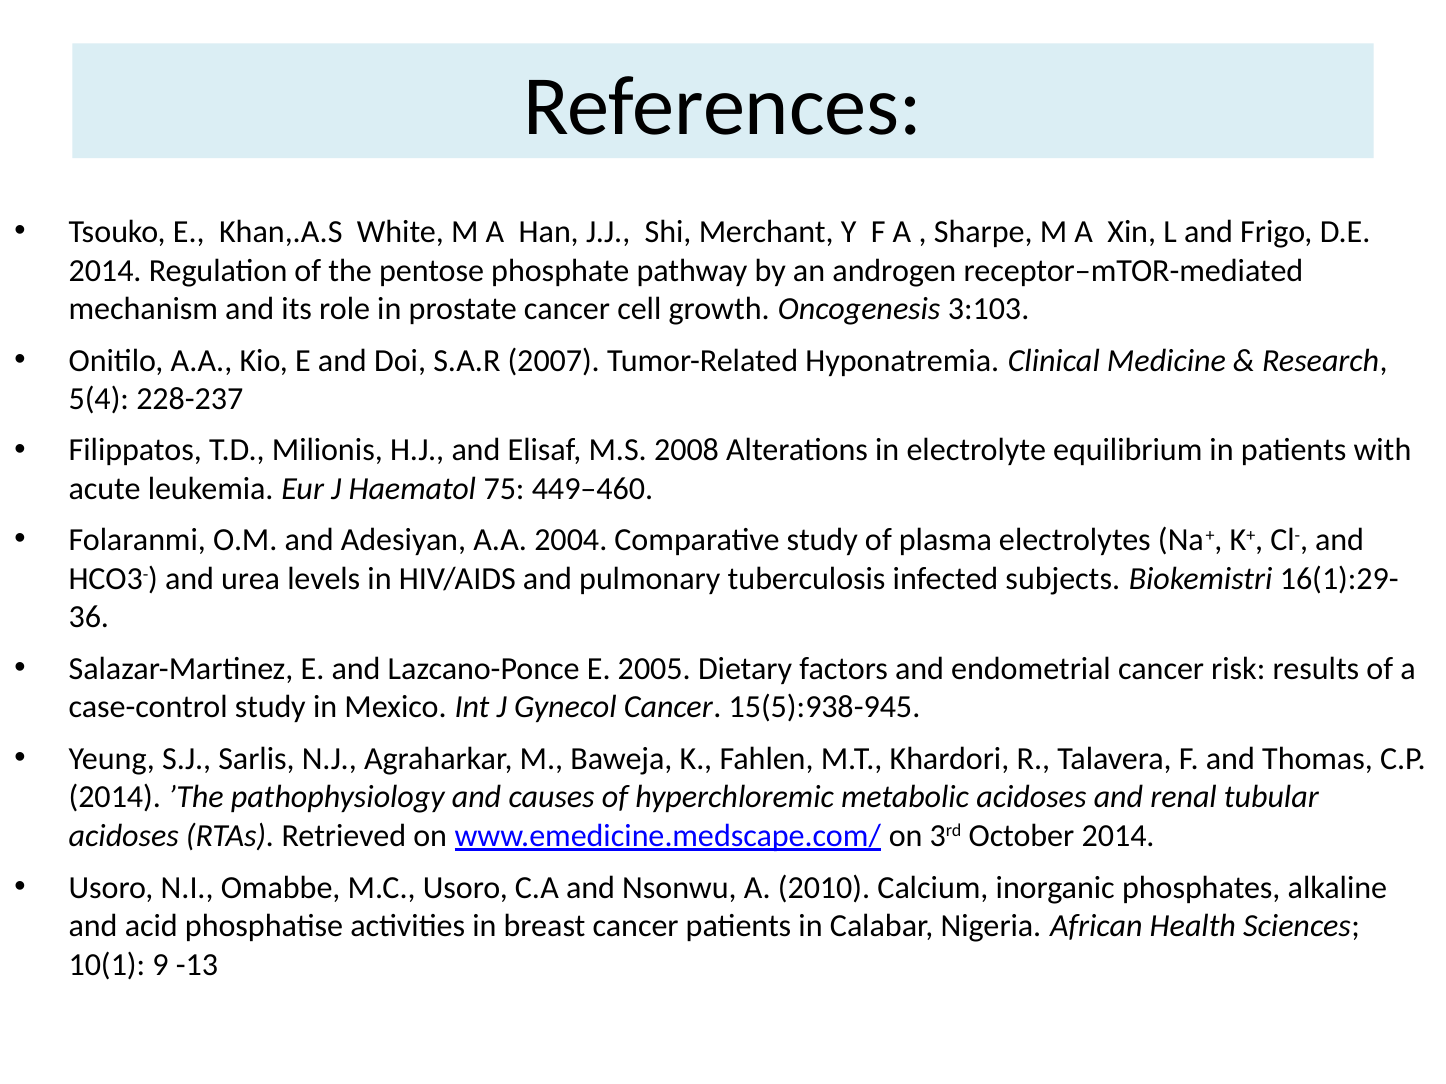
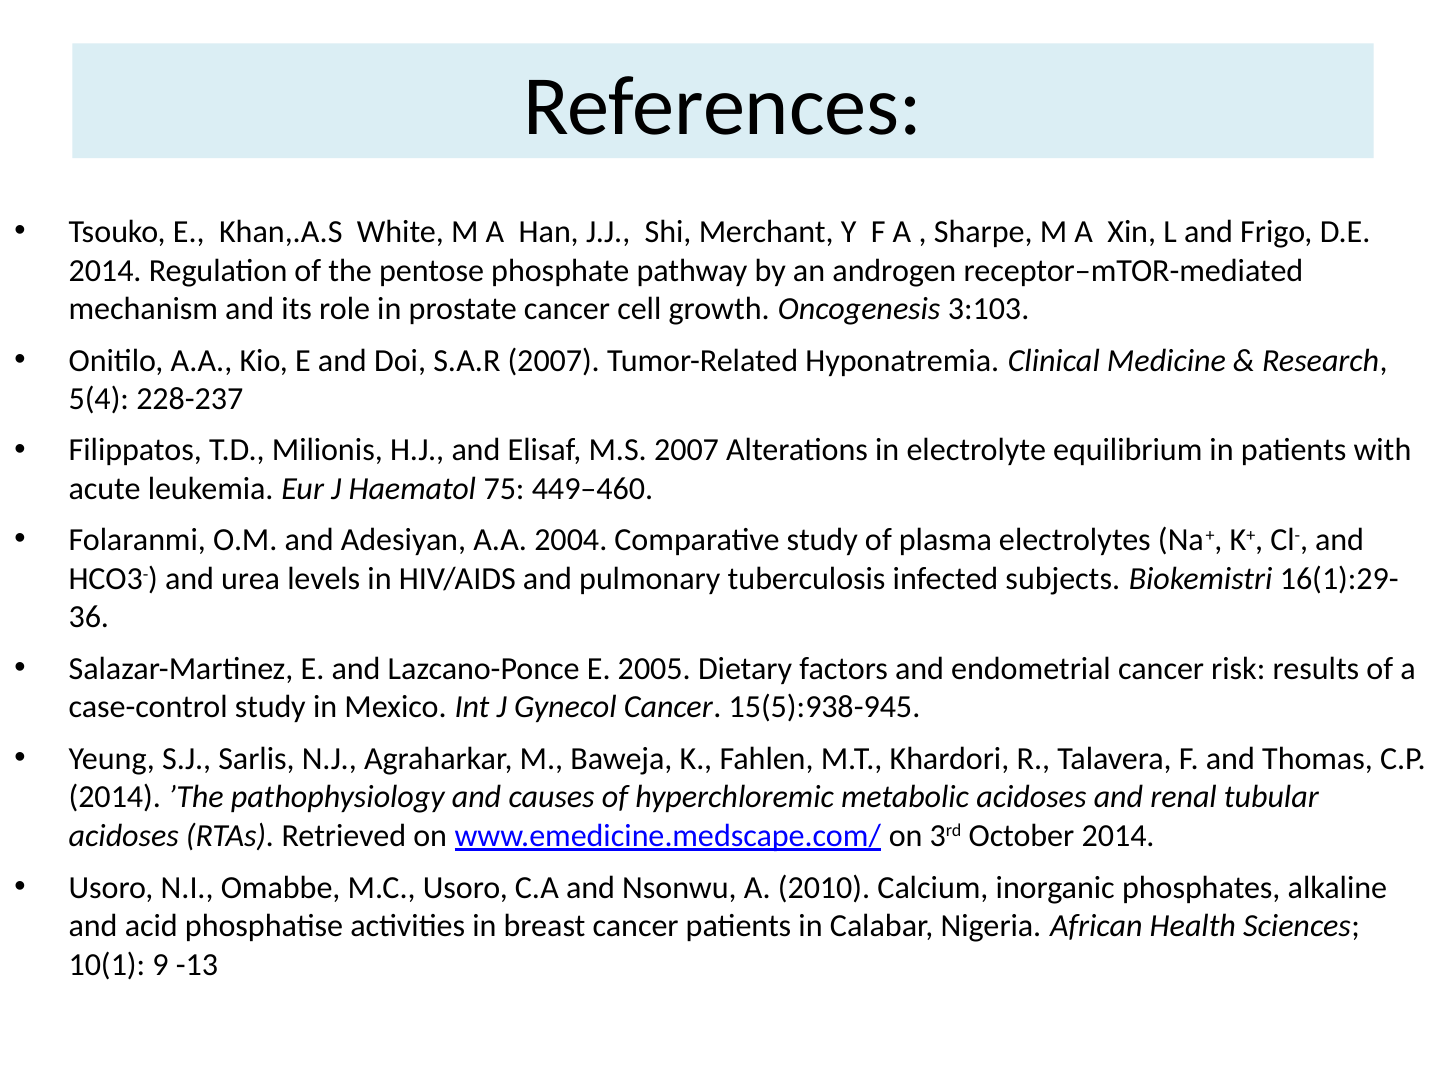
M.S 2008: 2008 -> 2007
